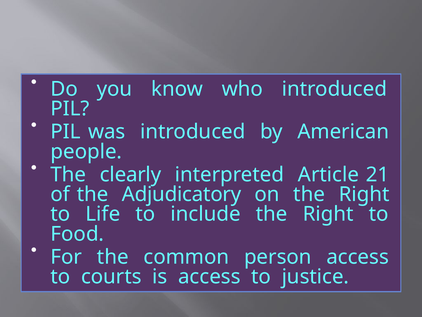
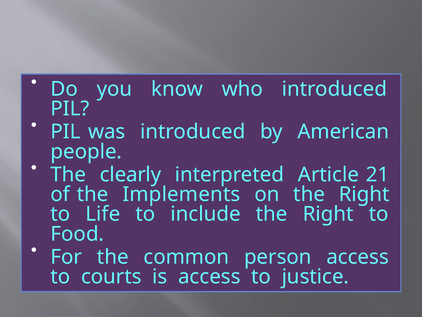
Adjudicatory: Adjudicatory -> Implements
